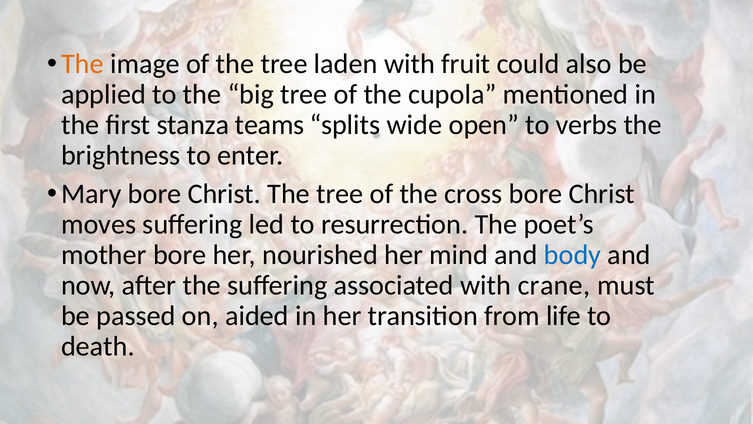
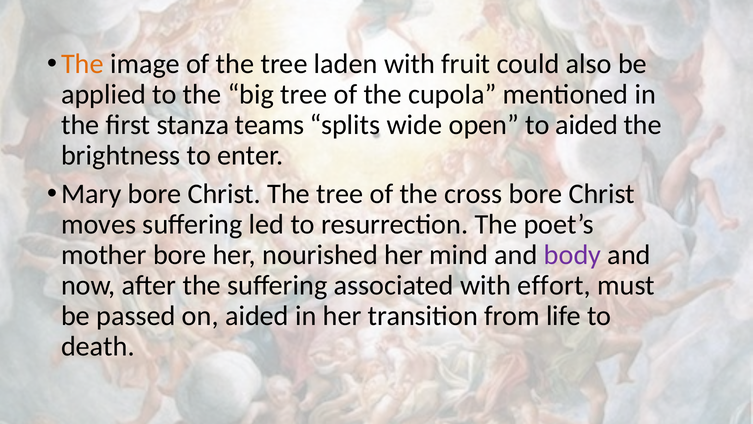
to verbs: verbs -> aided
body colour: blue -> purple
crane: crane -> effort
